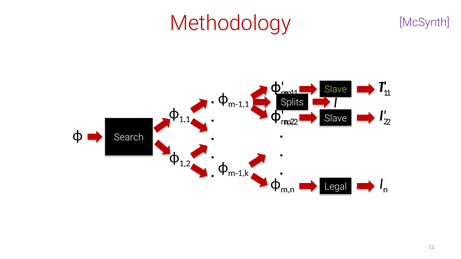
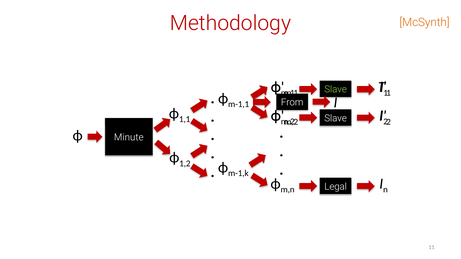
McSynth colour: purple -> orange
Splits: Splits -> From
Search: Search -> Minute
